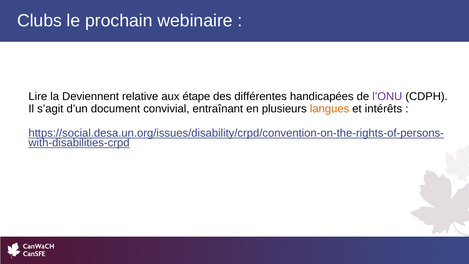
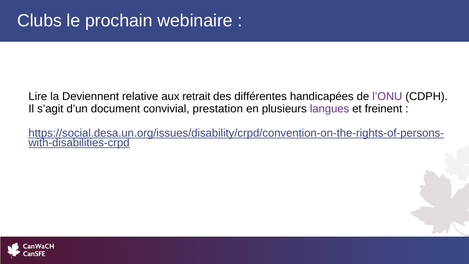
étape: étape -> retrait
entraînant: entraînant -> prestation
langues colour: orange -> purple
intérêts: intérêts -> freinent
